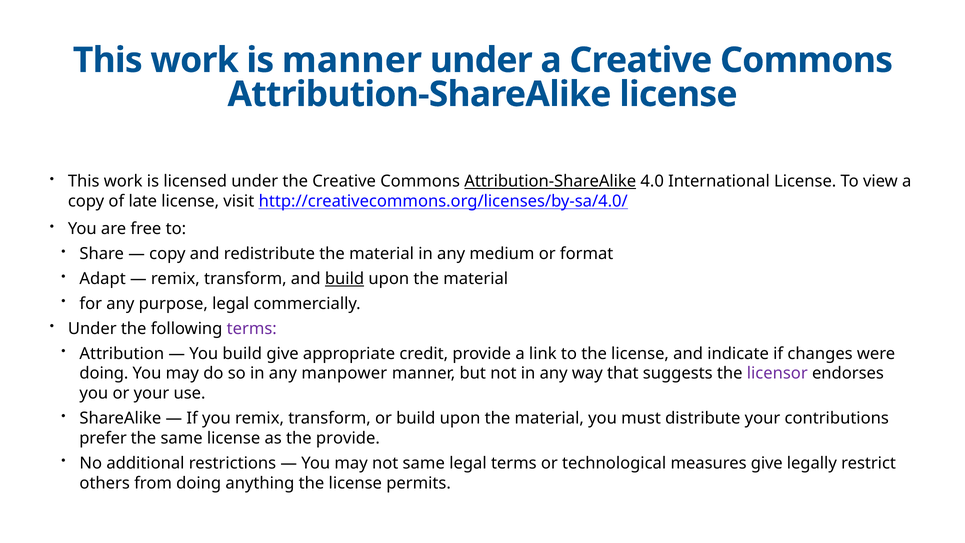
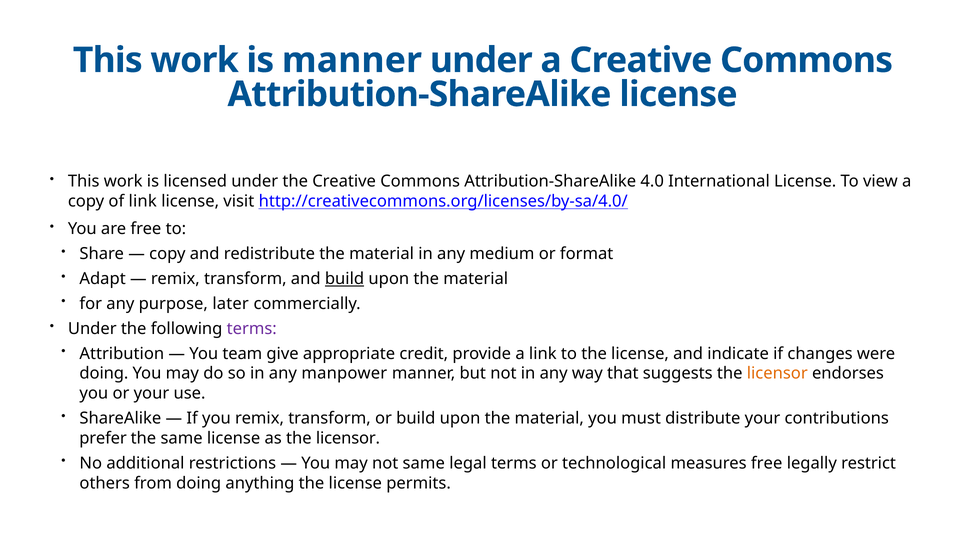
Attribution-ShareAlike at (550, 181) underline: present -> none
of late: late -> link
purpose legal: legal -> later
You build: build -> team
licensor at (777, 373) colour: purple -> orange
as the provide: provide -> licensor
measures give: give -> free
